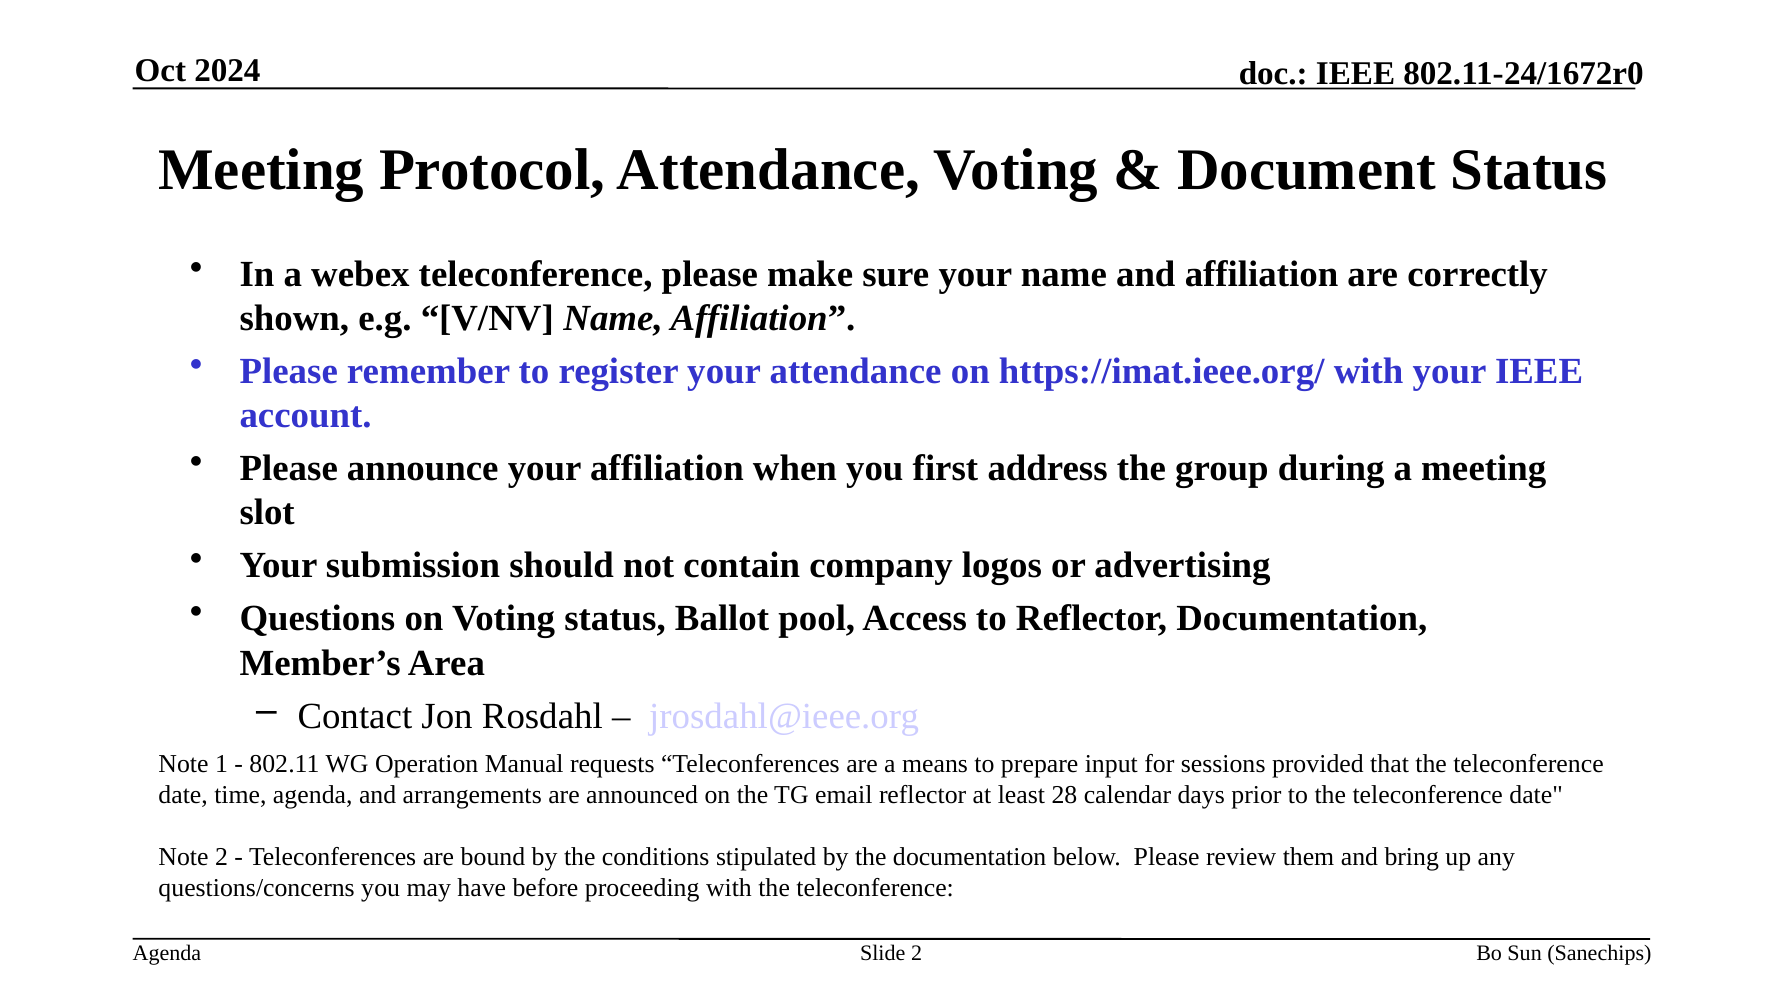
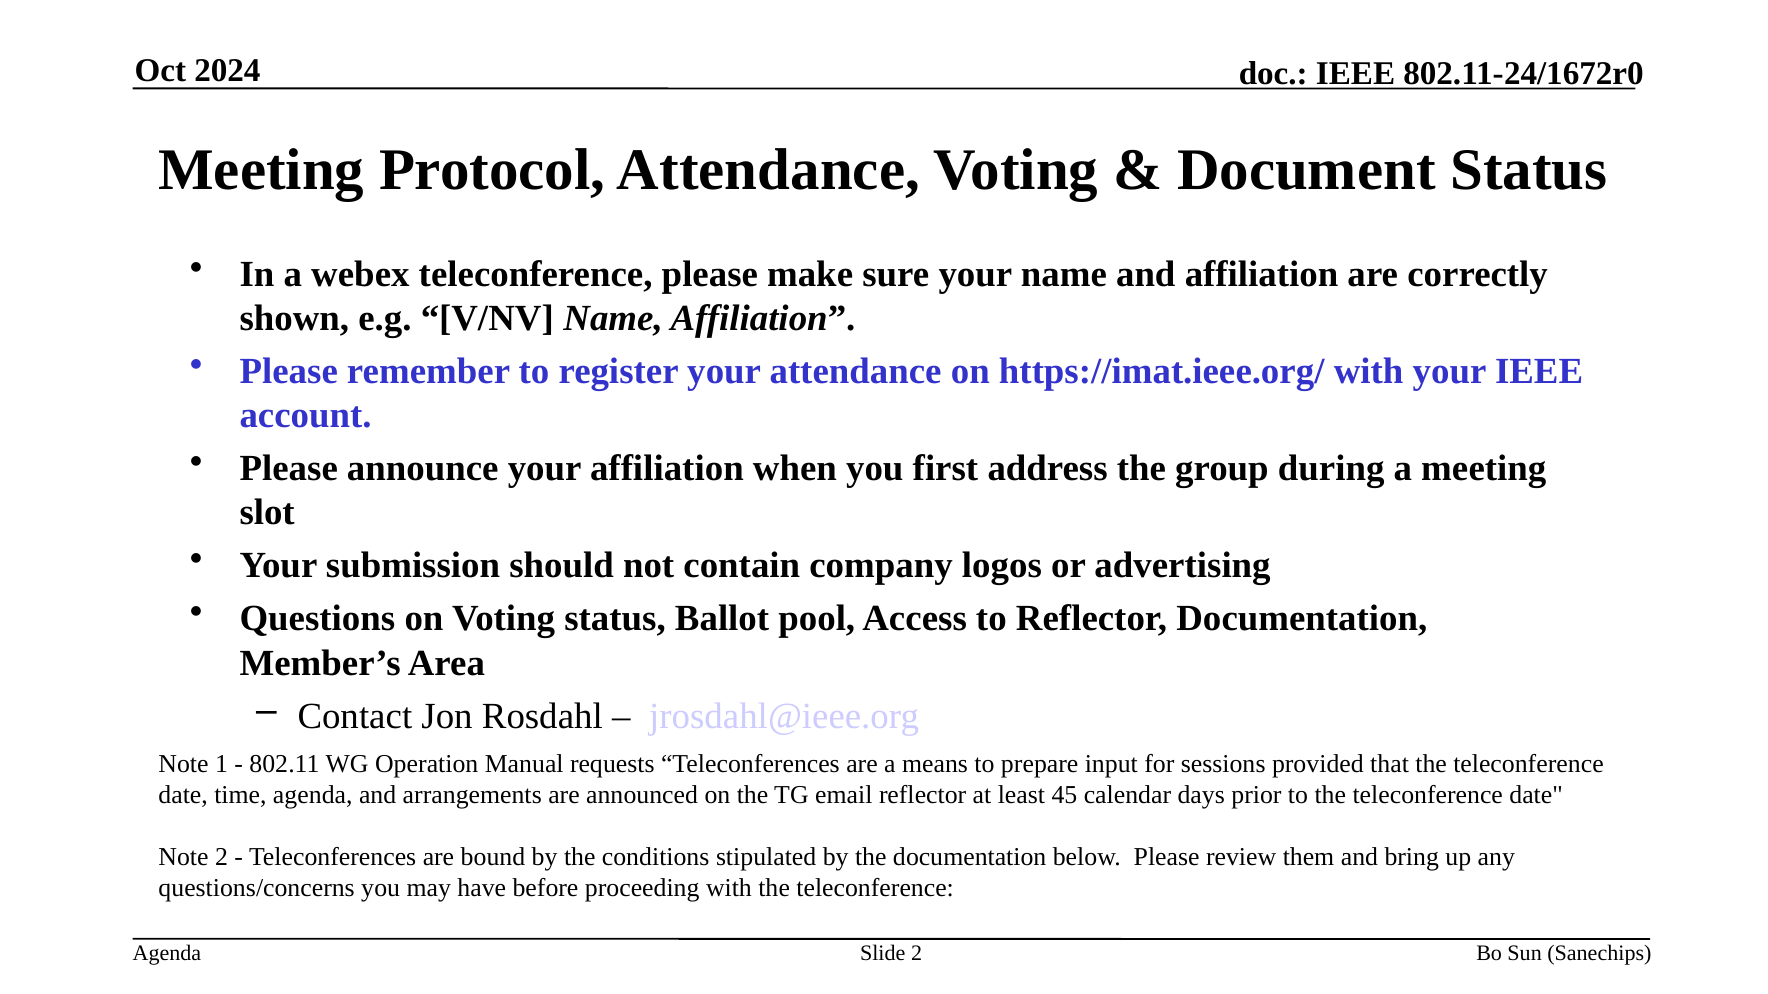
28: 28 -> 45
